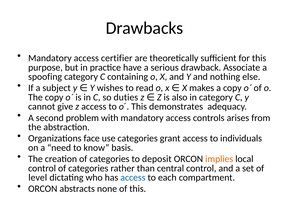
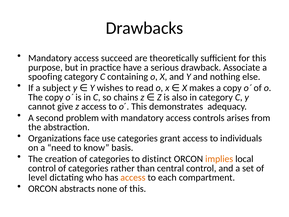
certifier: certifier -> succeed
duties: duties -> chains
deposit: deposit -> distinct
access at (133, 177) colour: blue -> orange
